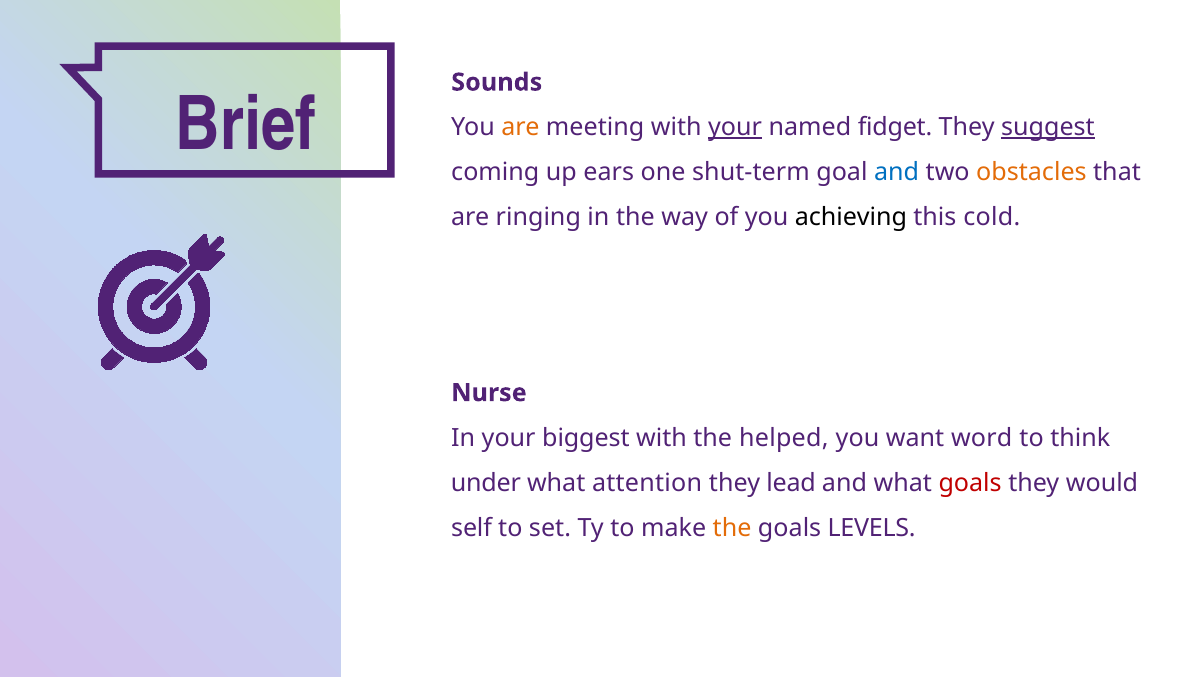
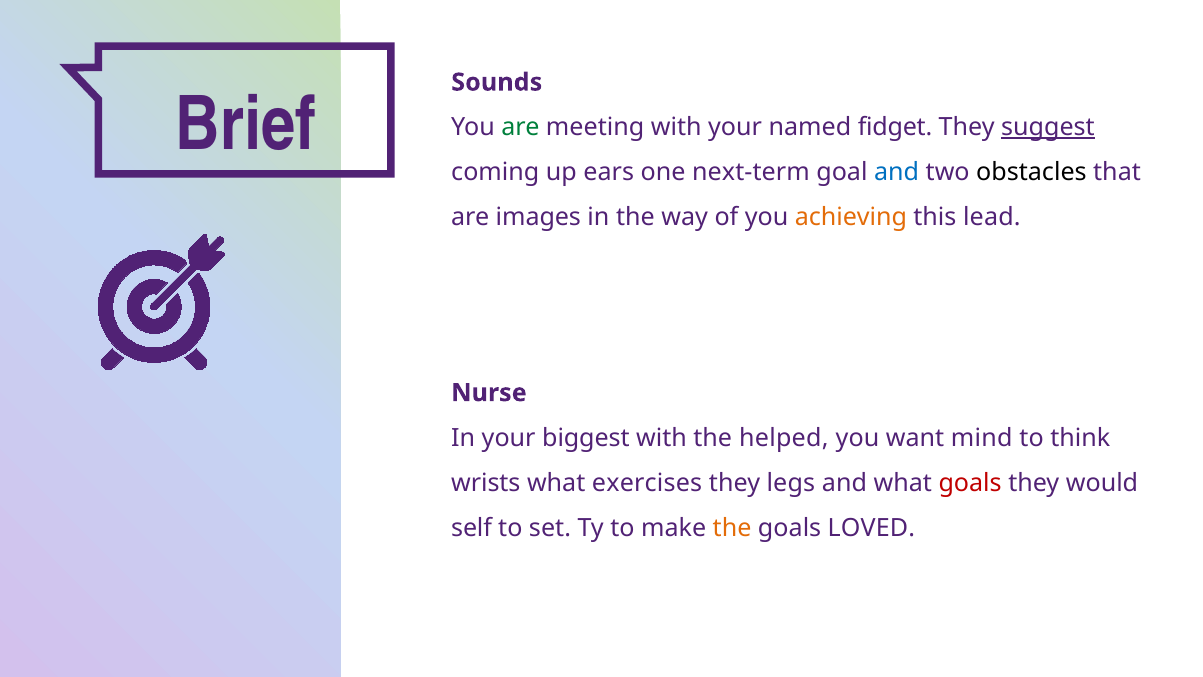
are at (520, 127) colour: orange -> green
your at (735, 127) underline: present -> none
shut-term: shut-term -> next-term
obstacles colour: orange -> black
ringing: ringing -> images
achieving colour: black -> orange
cold: cold -> lead
word: word -> mind
under: under -> wrists
attention: attention -> exercises
lead: lead -> legs
LEVELS: LEVELS -> LOVED
